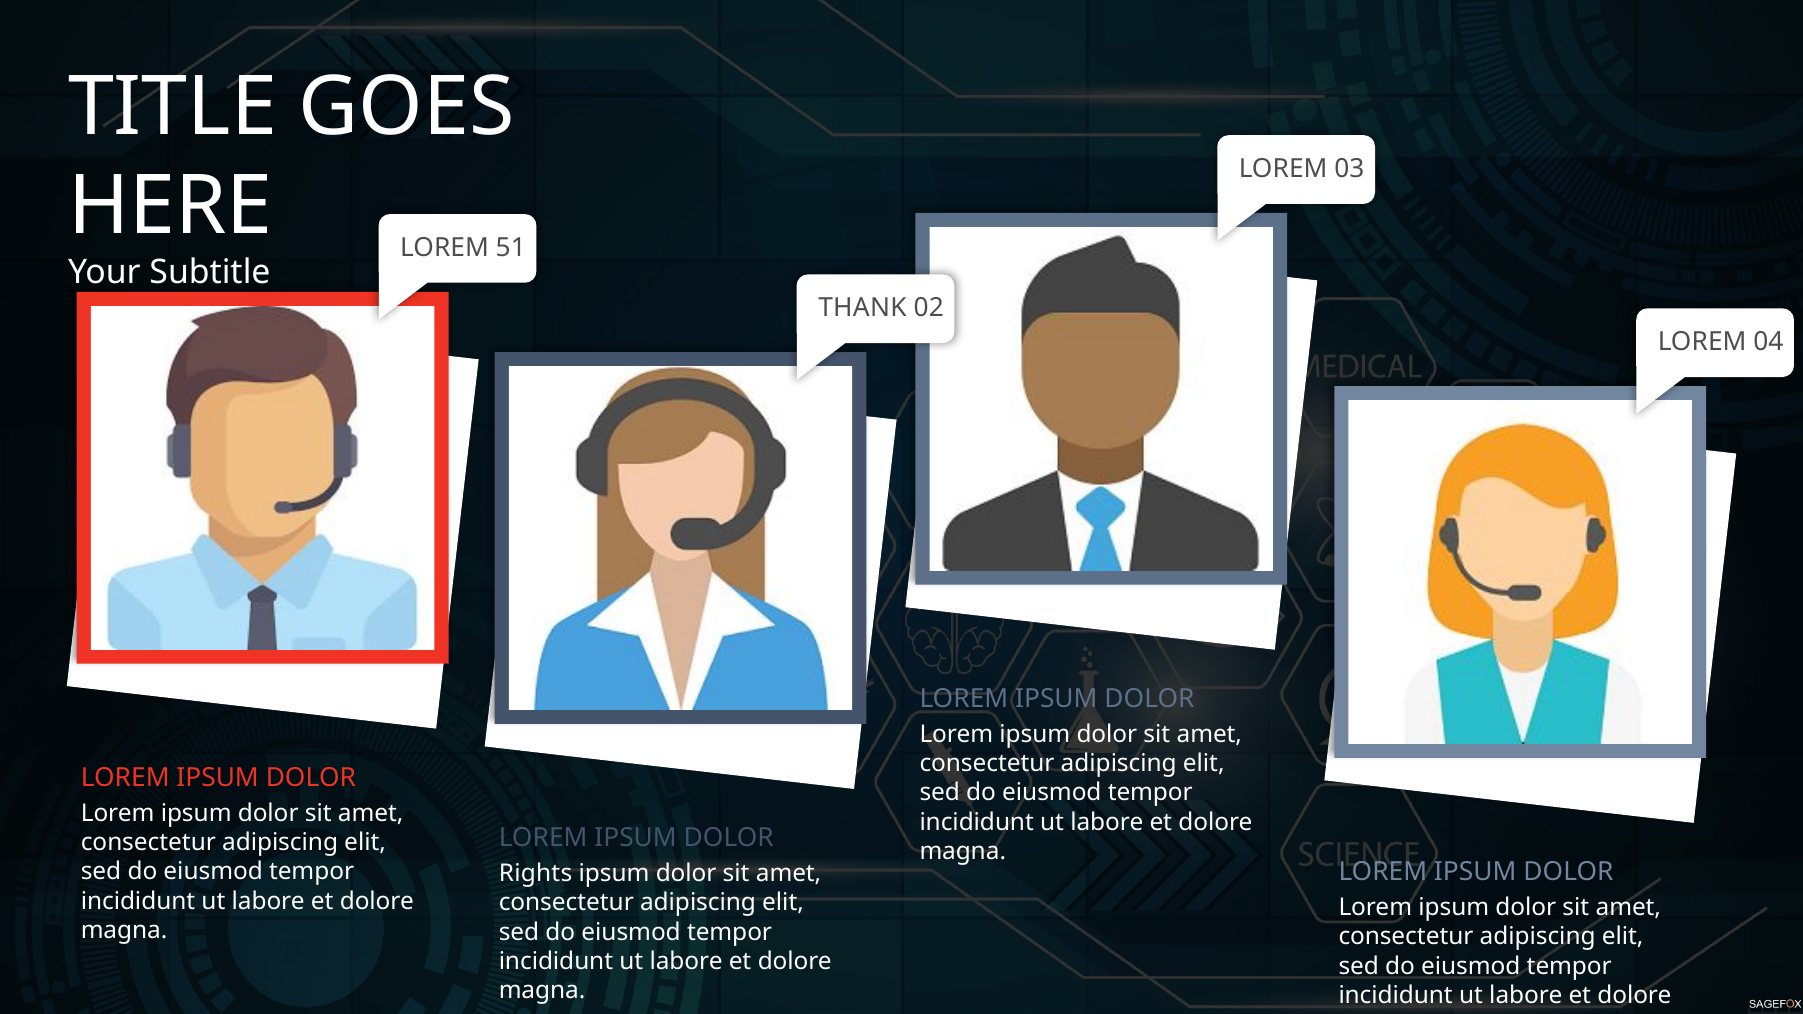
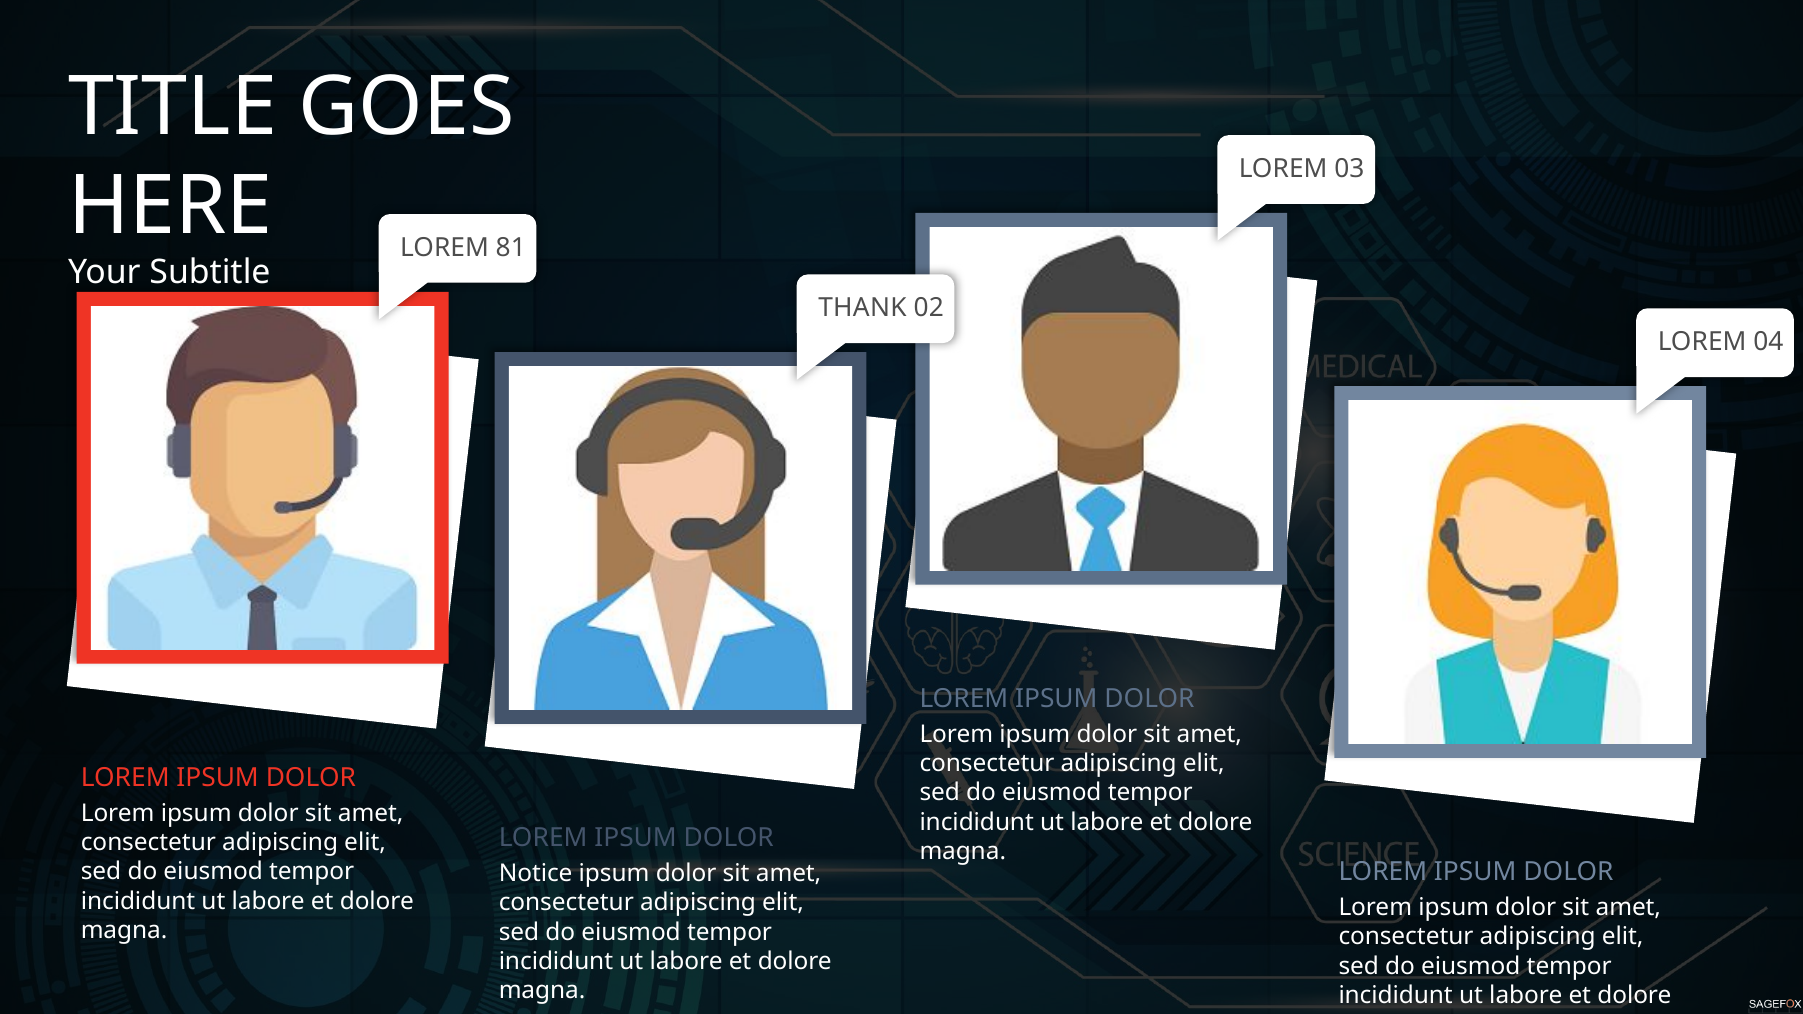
51: 51 -> 81
Rights: Rights -> Notice
